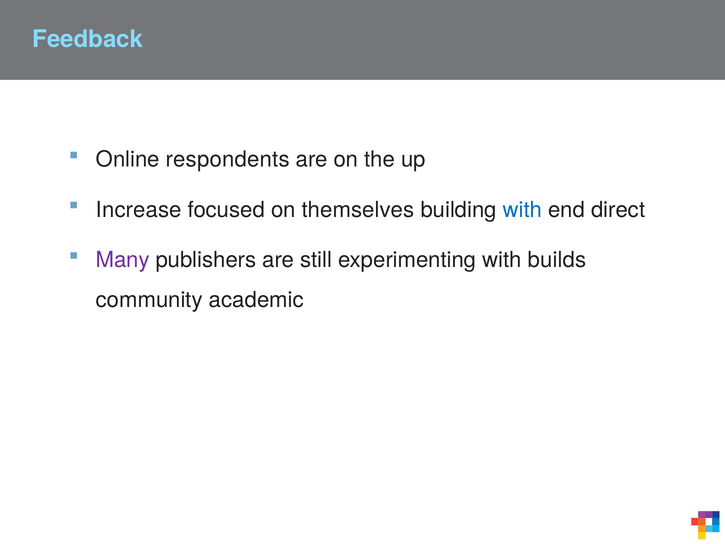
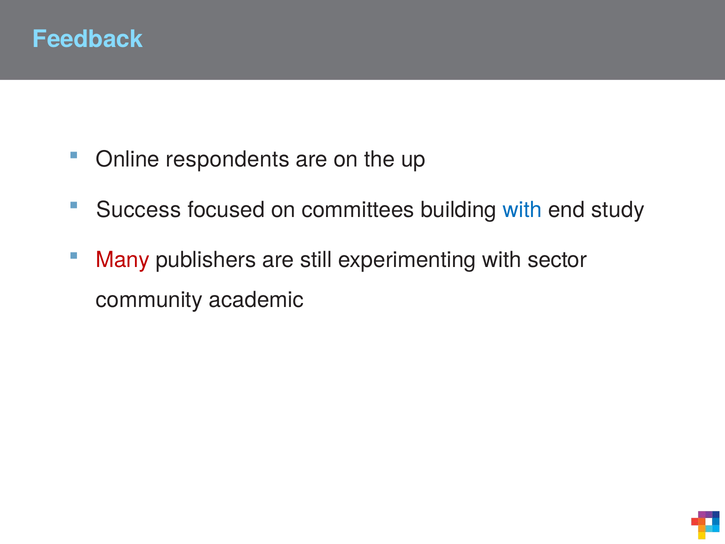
Increase: Increase -> Success
themselves: themselves -> committees
direct: direct -> study
Many colour: purple -> red
builds: builds -> sector
